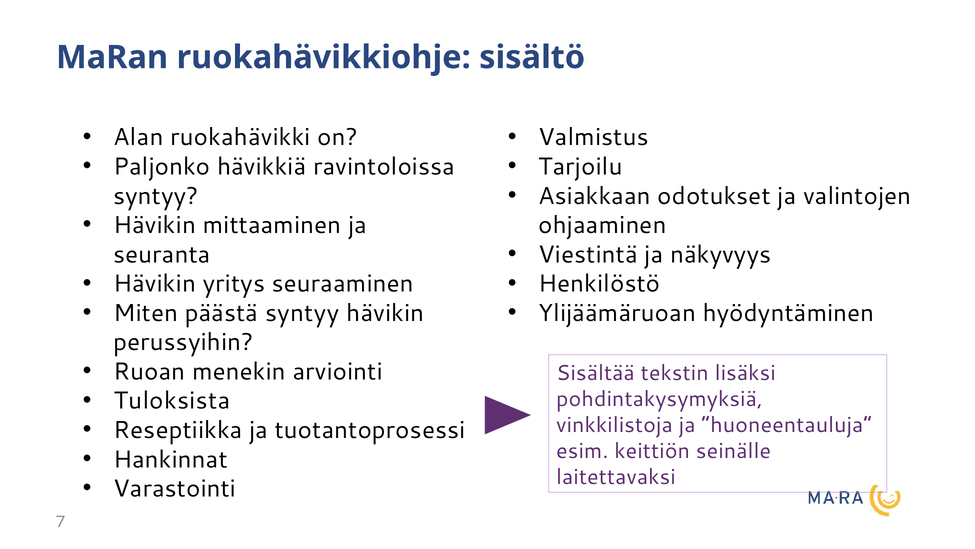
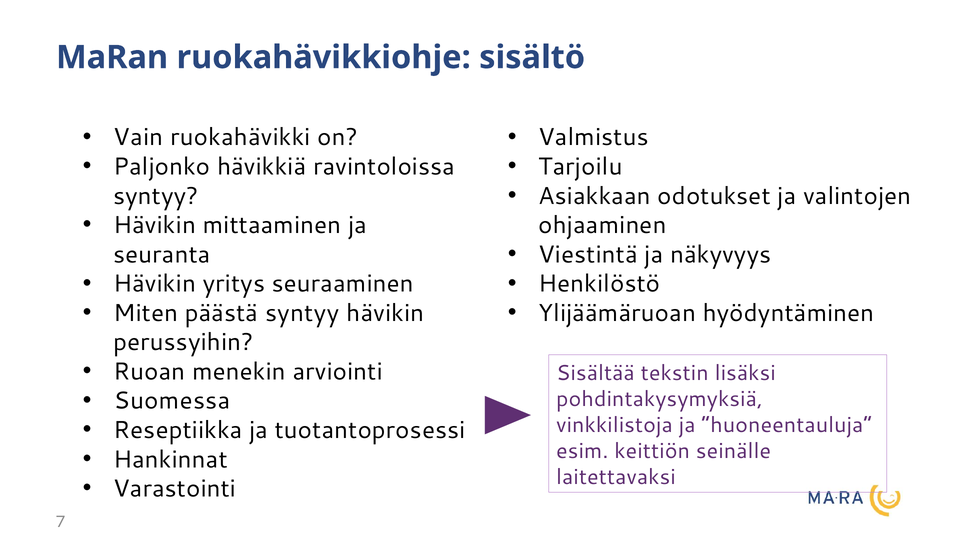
Alan: Alan -> Vain
Tuloksista: Tuloksista -> Suomessa
